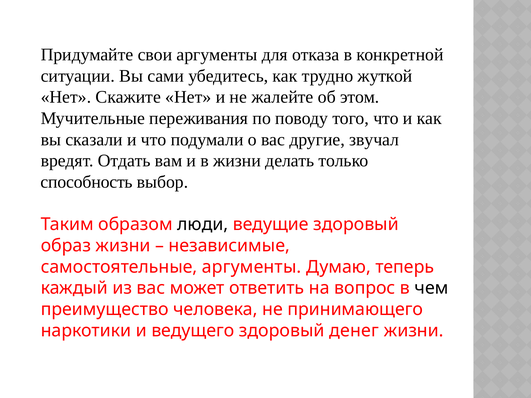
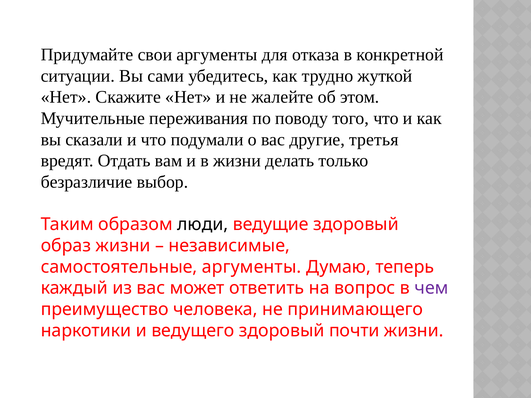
звучал: звучал -> третья
способность: способность -> безразличие
чем colour: black -> purple
денег: денег -> почти
